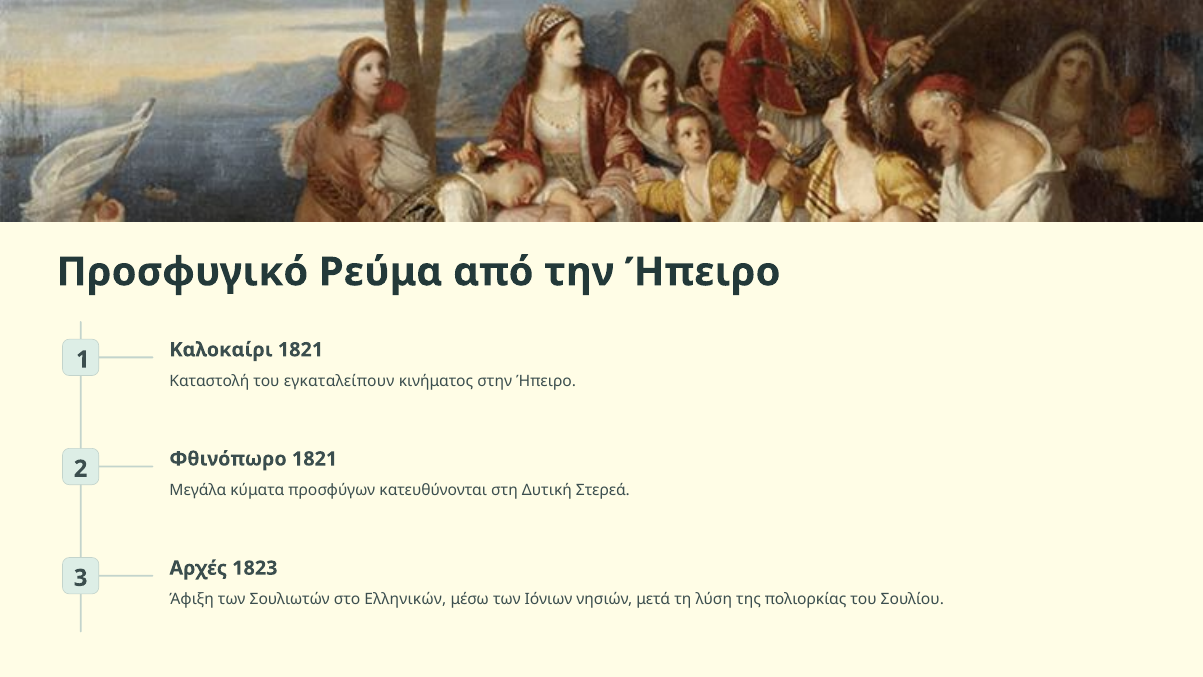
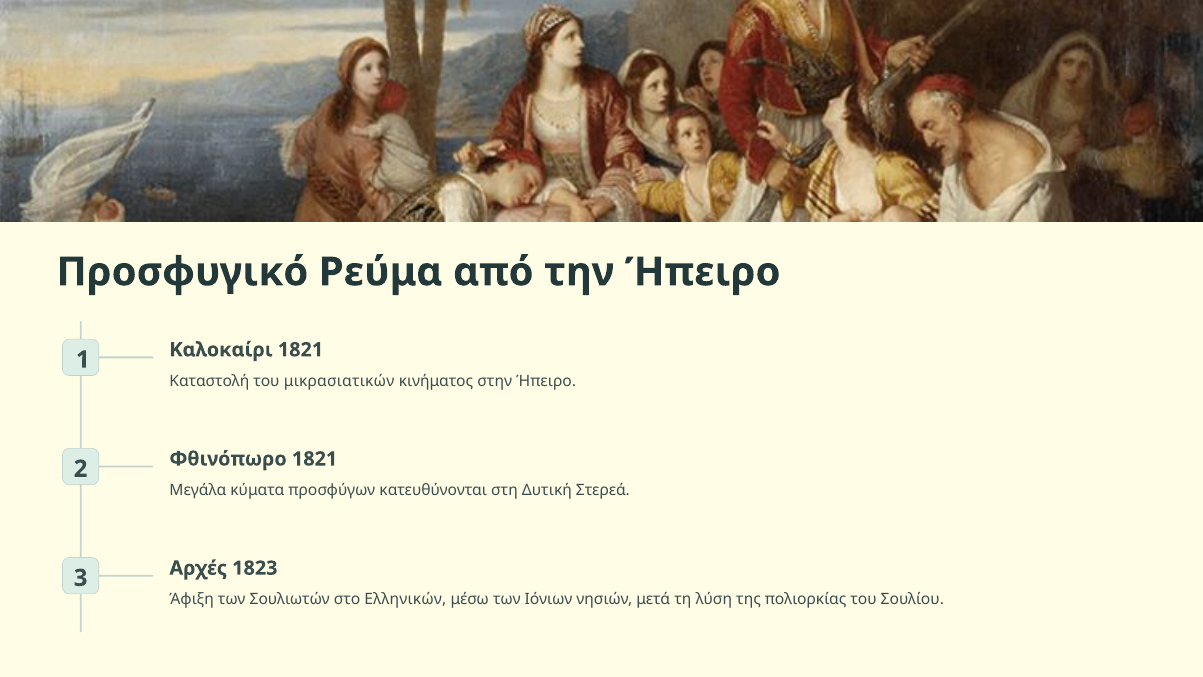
εγκαταλείπουν: εγκαταλείπουν -> μικρασιατικών
